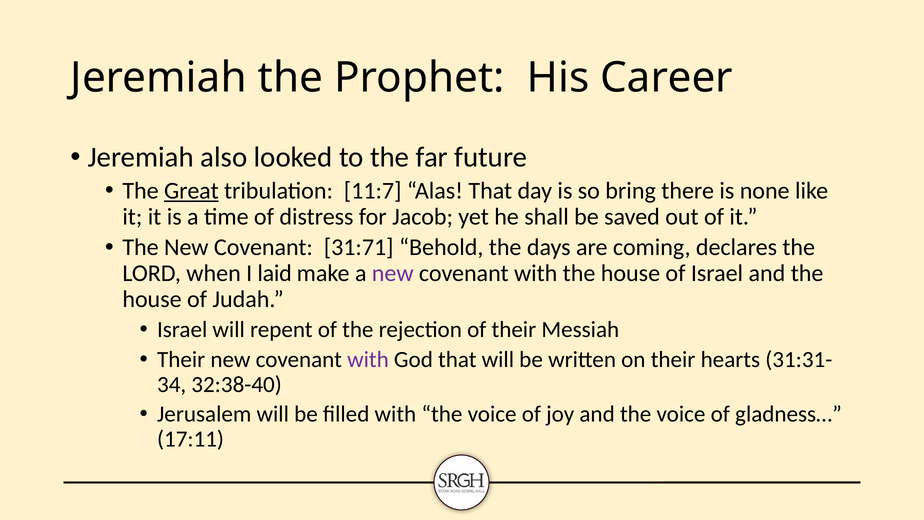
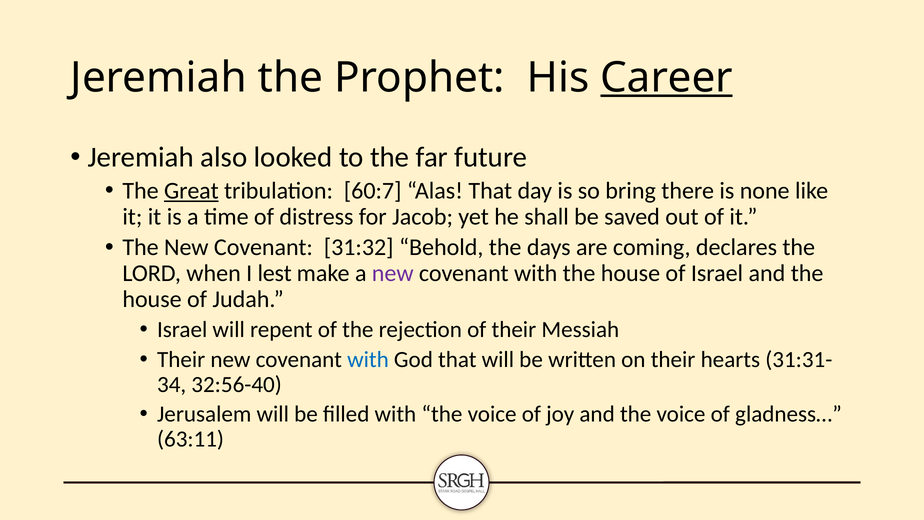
Career underline: none -> present
11:7: 11:7 -> 60:7
31:71: 31:71 -> 31:32
laid: laid -> lest
with at (368, 359) colour: purple -> blue
32:38-40: 32:38-40 -> 32:56-40
17:11: 17:11 -> 63:11
